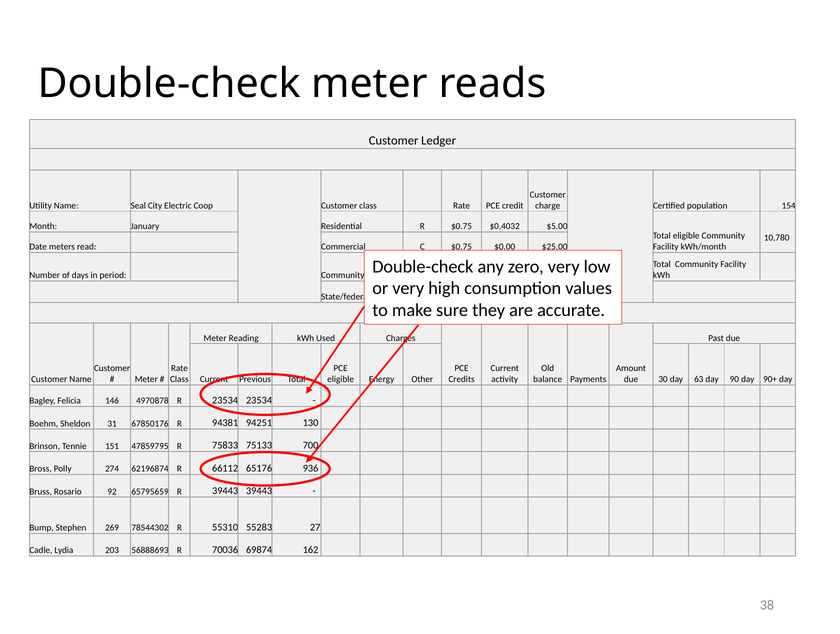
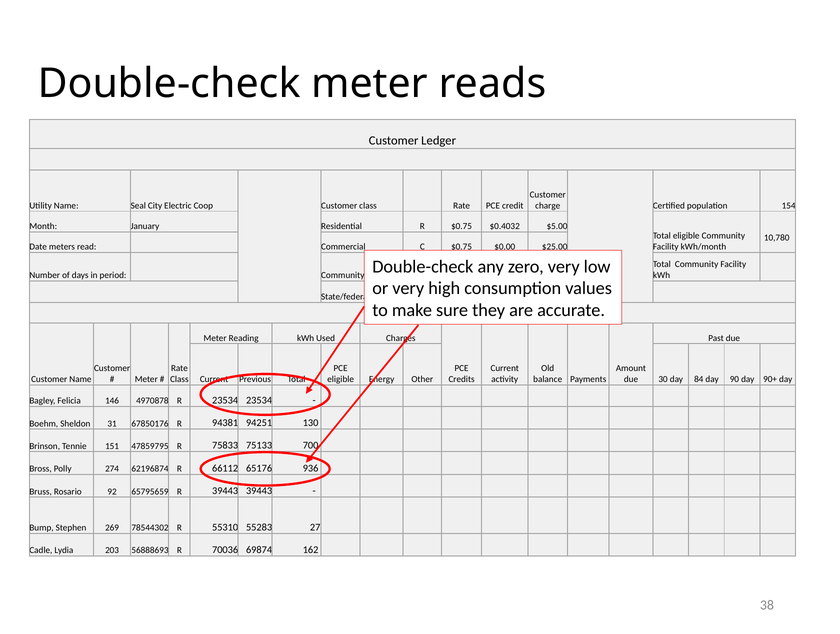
63: 63 -> 84
